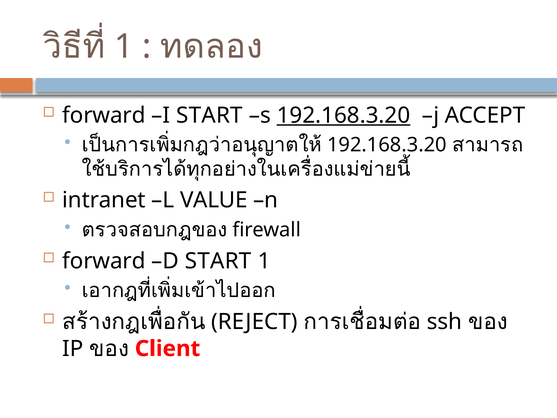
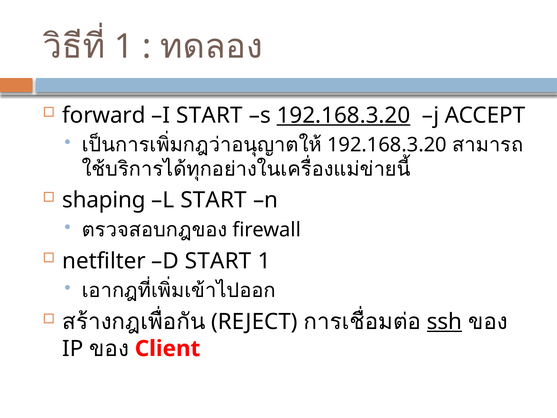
intranet: intranet -> shaping
L VALUE: VALUE -> START
forward at (104, 261): forward -> netfilter
ssh underline: none -> present
